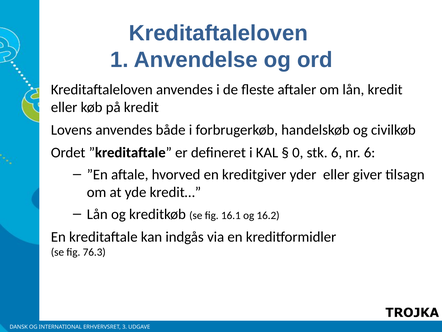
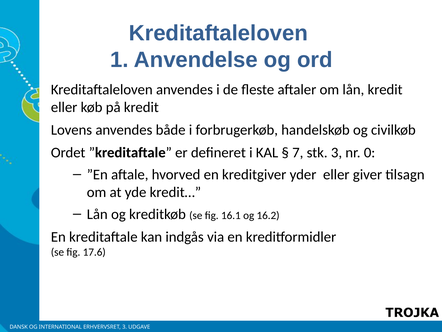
0: 0 -> 7
stk 6: 6 -> 3
nr 6: 6 -> 0
76.3: 76.3 -> 17.6
